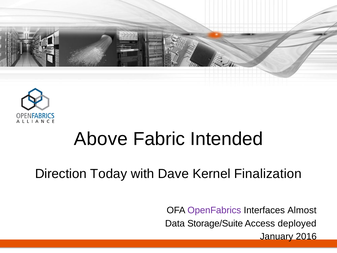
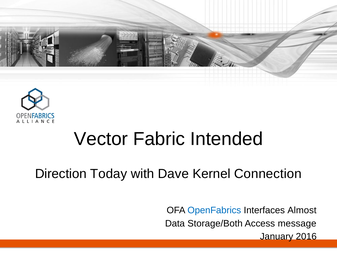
Above: Above -> Vector
Finalization: Finalization -> Connection
OpenFabrics colour: purple -> blue
Storage/Suite: Storage/Suite -> Storage/Both
deployed: deployed -> message
